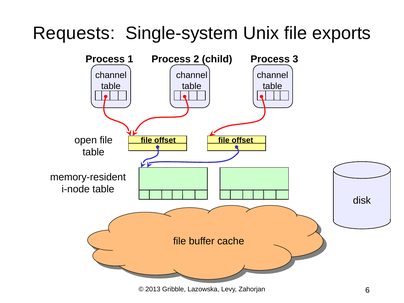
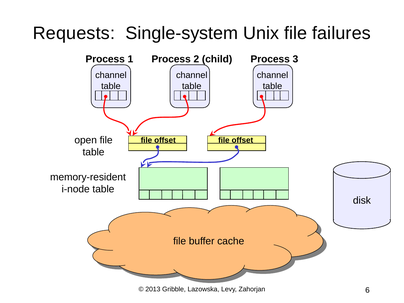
exports: exports -> failures
